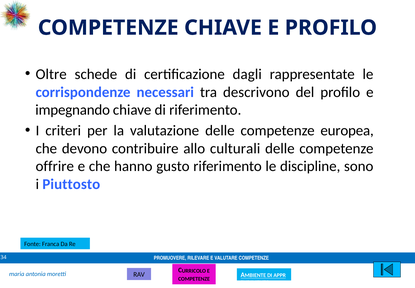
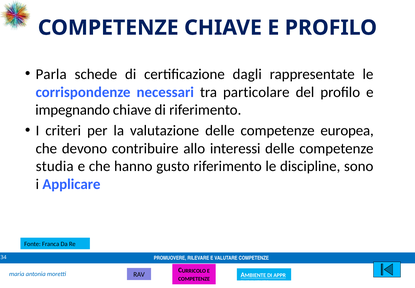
Oltre: Oltre -> Parla
descrivono: descrivono -> particolare
culturali: culturali -> interessi
offrire: offrire -> studia
Piuttosto: Piuttosto -> Applicare
